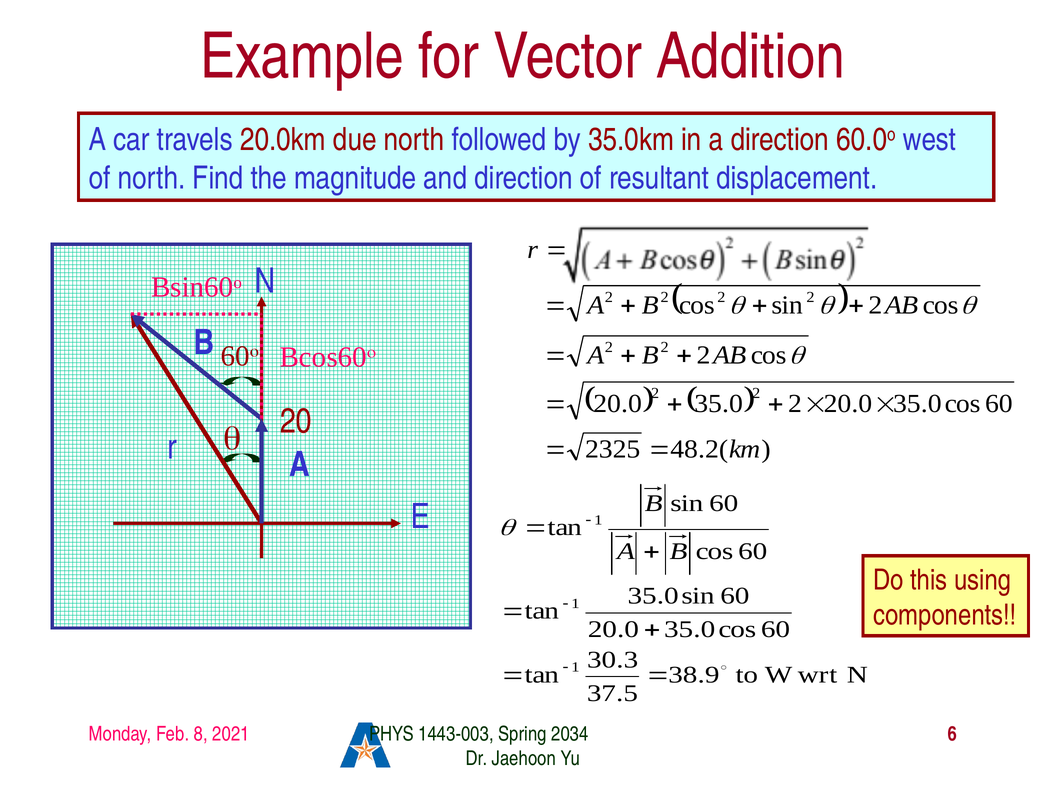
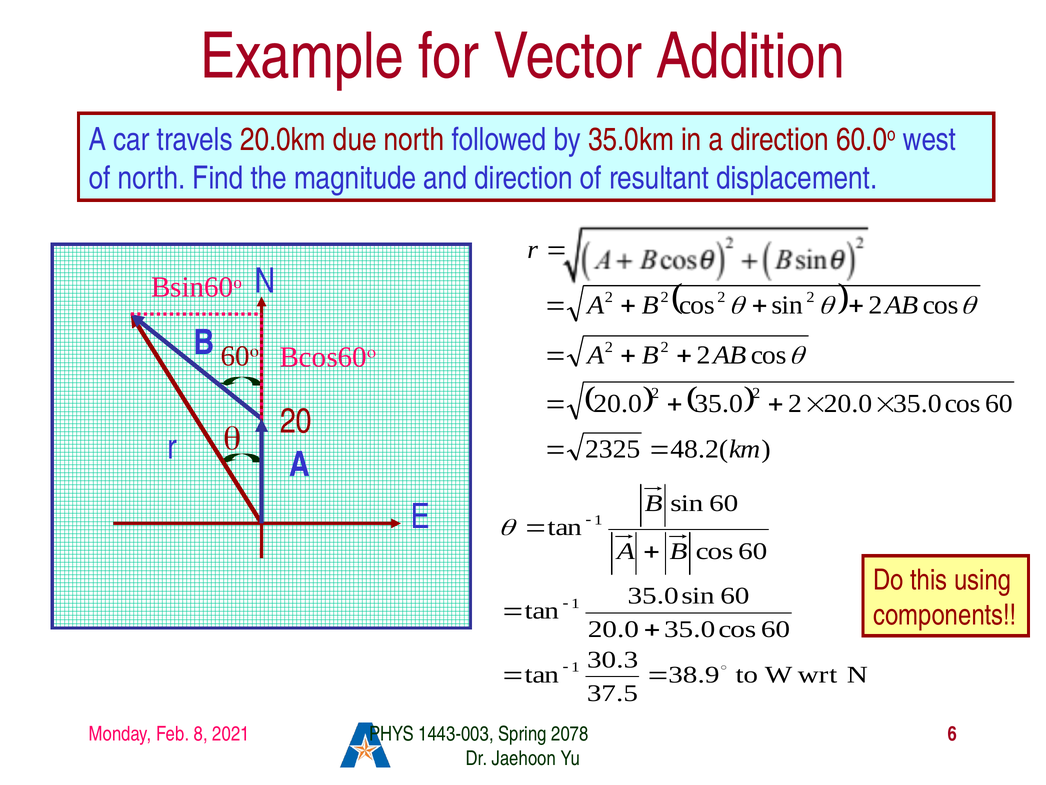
2034: 2034 -> 2078
